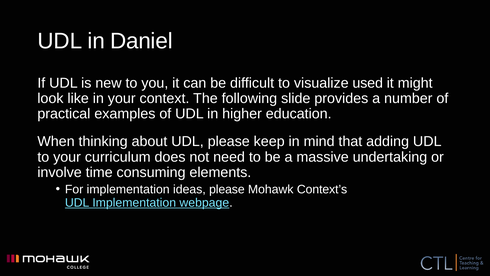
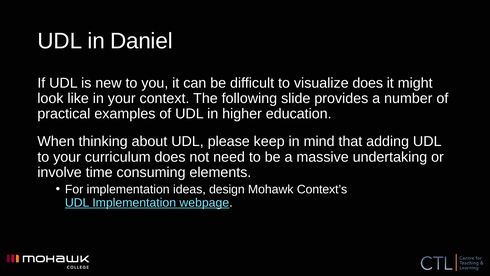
visualize used: used -> does
ideas please: please -> design
